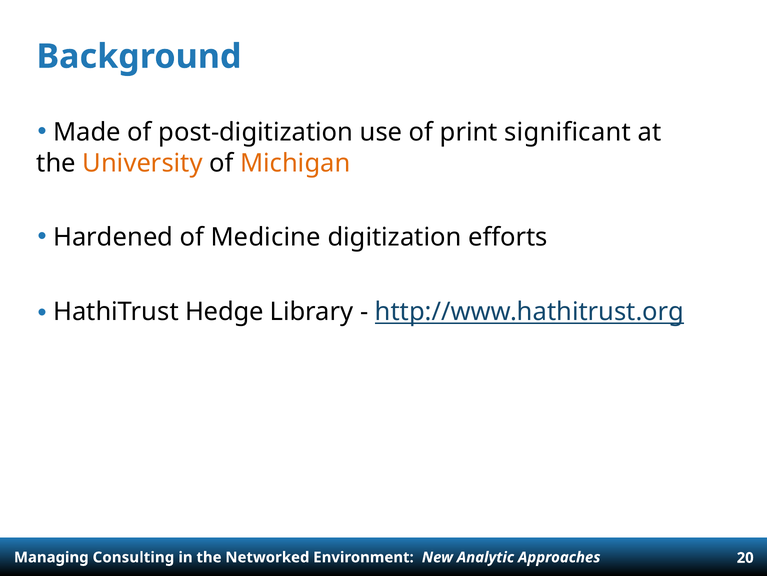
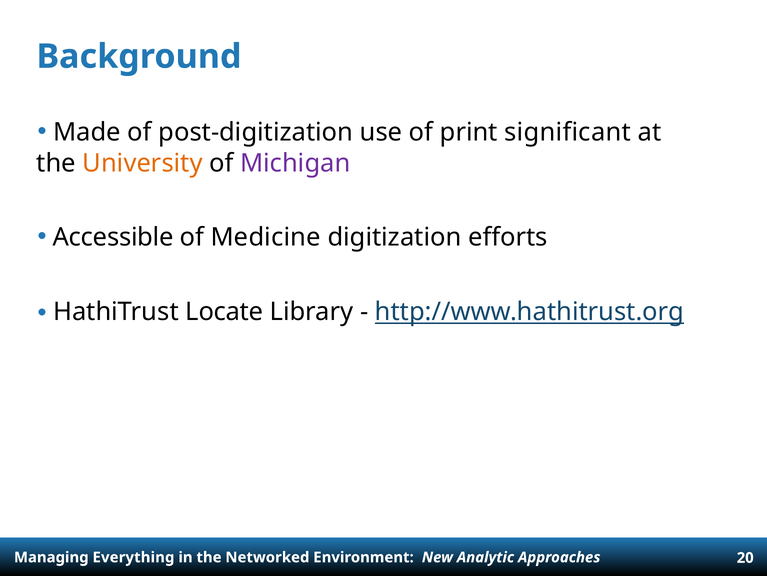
Michigan colour: orange -> purple
Hardened: Hardened -> Accessible
Hedge: Hedge -> Locate
Consulting: Consulting -> Everything
